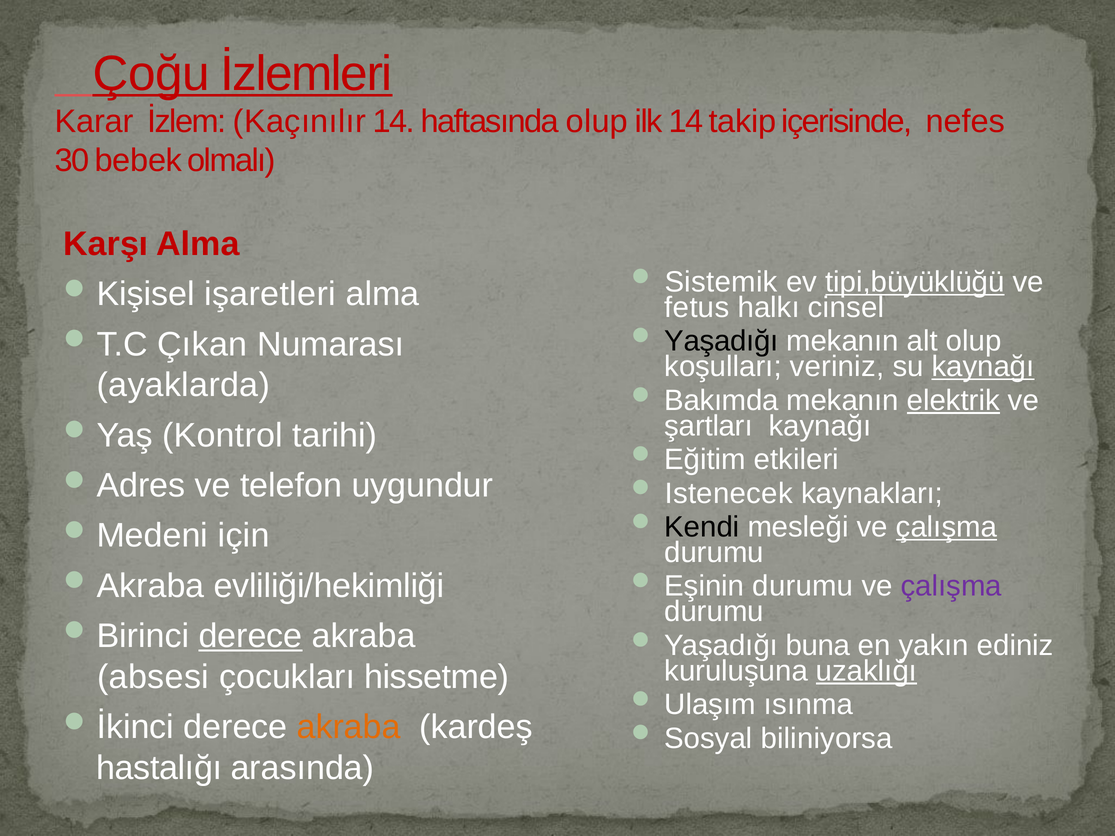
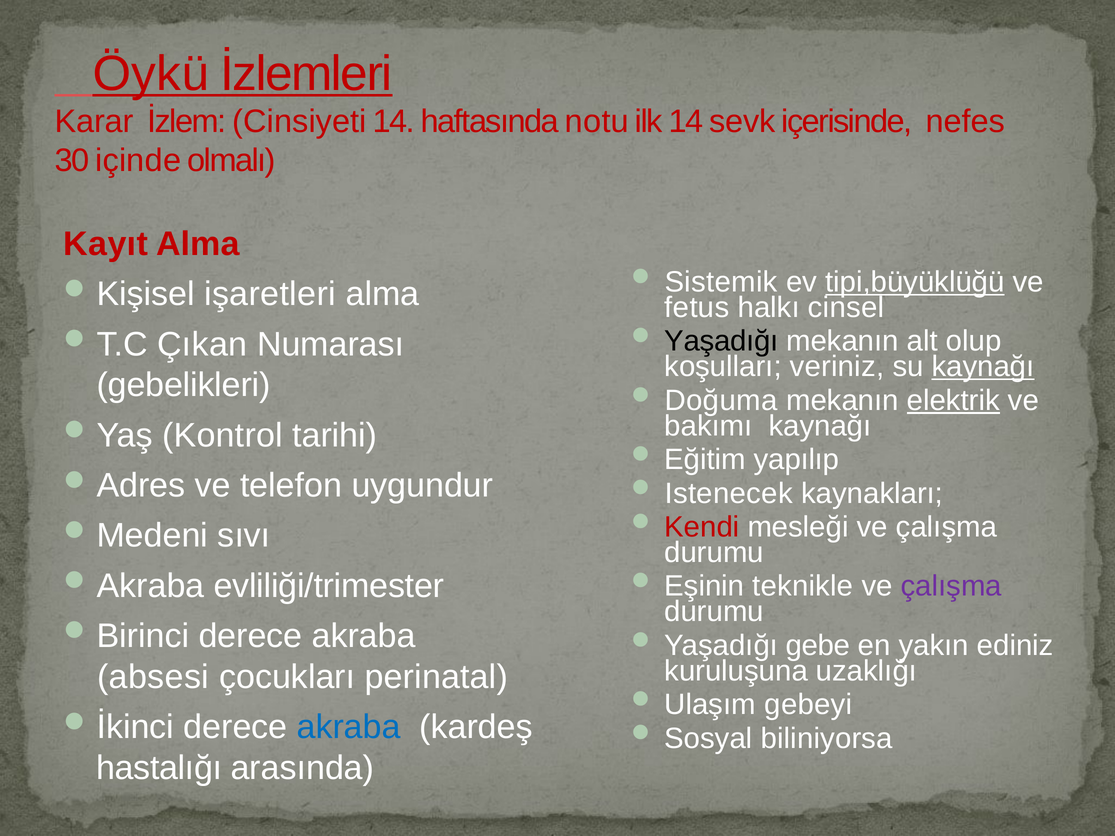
Çoğu: Çoğu -> Öykü
Kaçınılır: Kaçınılır -> Cinsiyeti
haftasında olup: olup -> notu
takip: takip -> sevk
bebek: bebek -> içinde
Karşı: Karşı -> Kayıt
ayaklarda: ayaklarda -> gebelikleri
Bakımda: Bakımda -> Doğuma
şartları: şartları -> bakımı
etkileri: etkileri -> yapılıp
Kendi colour: black -> red
çalışma at (946, 527) underline: present -> none
için: için -> sıvı
evliliği/hekimliği: evliliği/hekimliği -> evliliği/trimester
Eşinin durumu: durumu -> teknikle
derece at (250, 636) underline: present -> none
buna: buna -> gebe
uzaklığı underline: present -> none
hissetme: hissetme -> perinatal
ısınma: ısınma -> gebeyi
akraba at (349, 727) colour: orange -> blue
